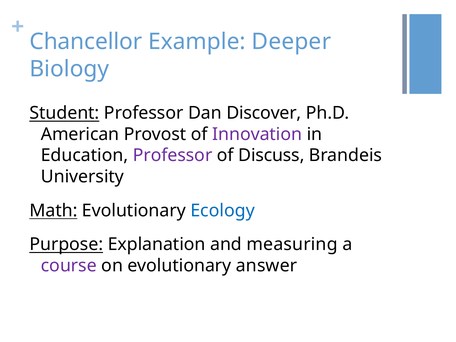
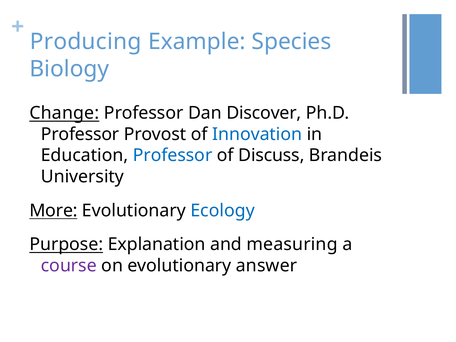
Chancellor: Chancellor -> Producing
Deeper: Deeper -> Species
Student: Student -> Change
American at (80, 134): American -> Professor
Innovation colour: purple -> blue
Professor at (173, 155) colour: purple -> blue
Math: Math -> More
